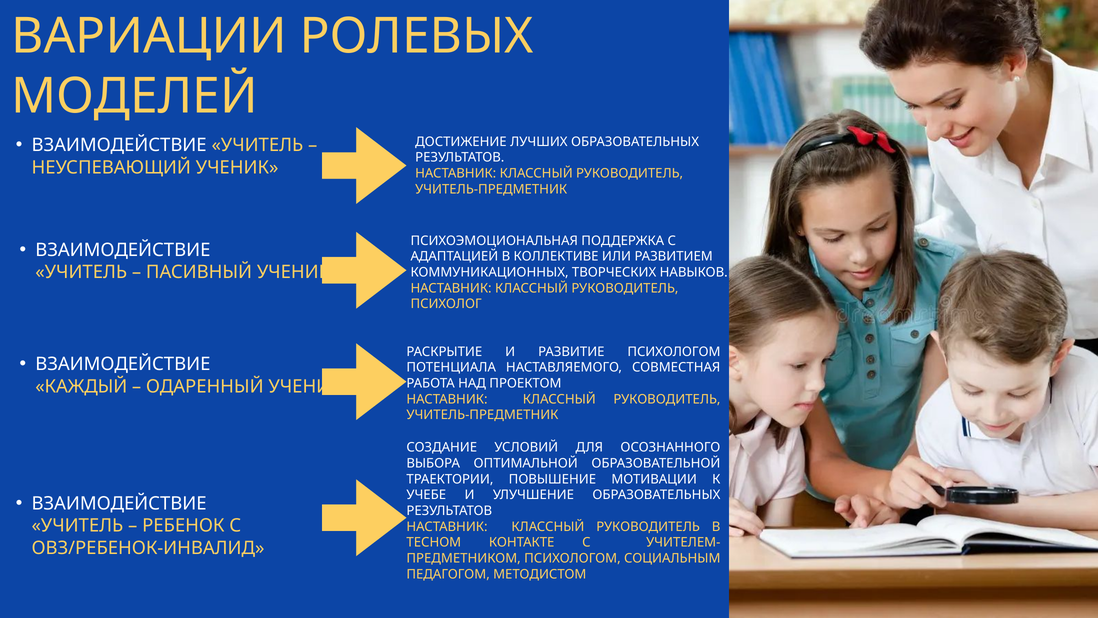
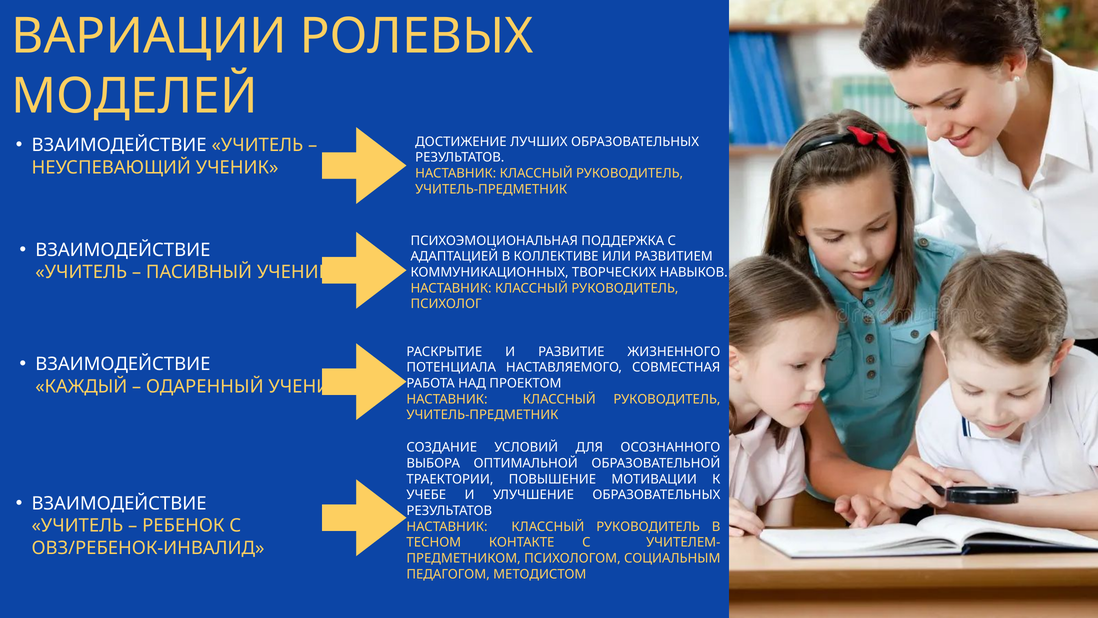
РАЗВИТИЕ ПСИХОЛОГОМ: ПСИХОЛОГОМ -> ЖИЗНЕННОГО
